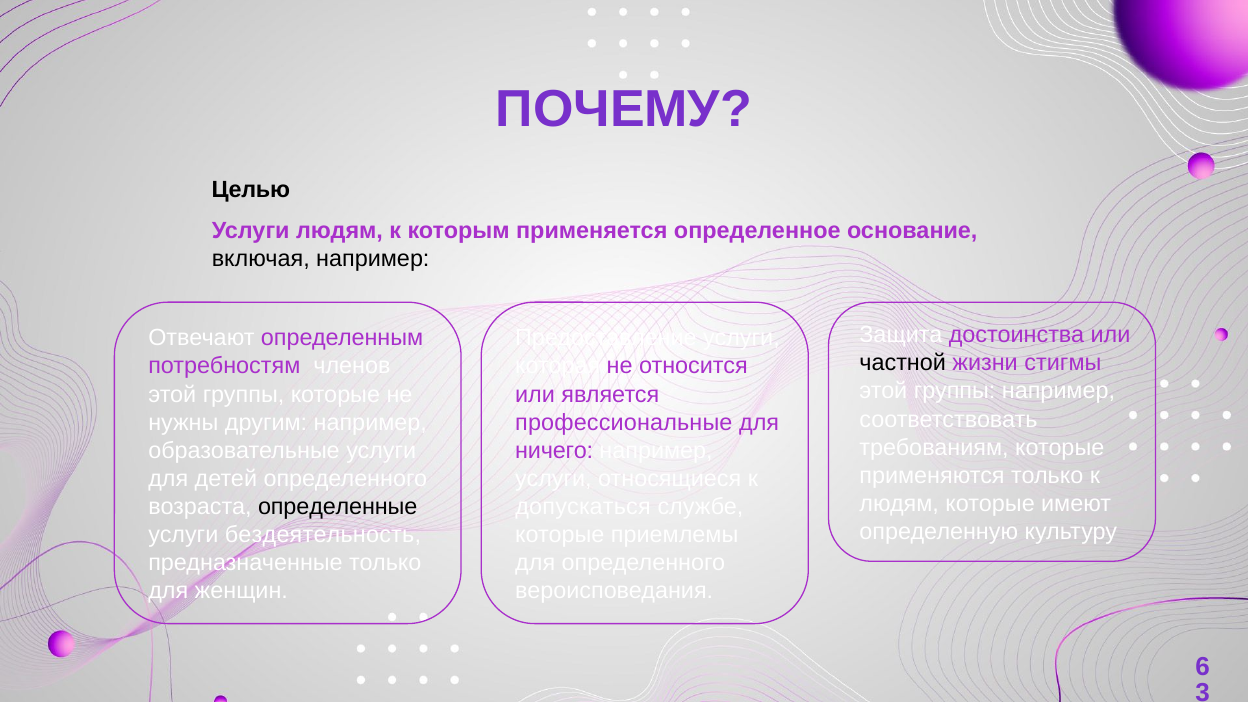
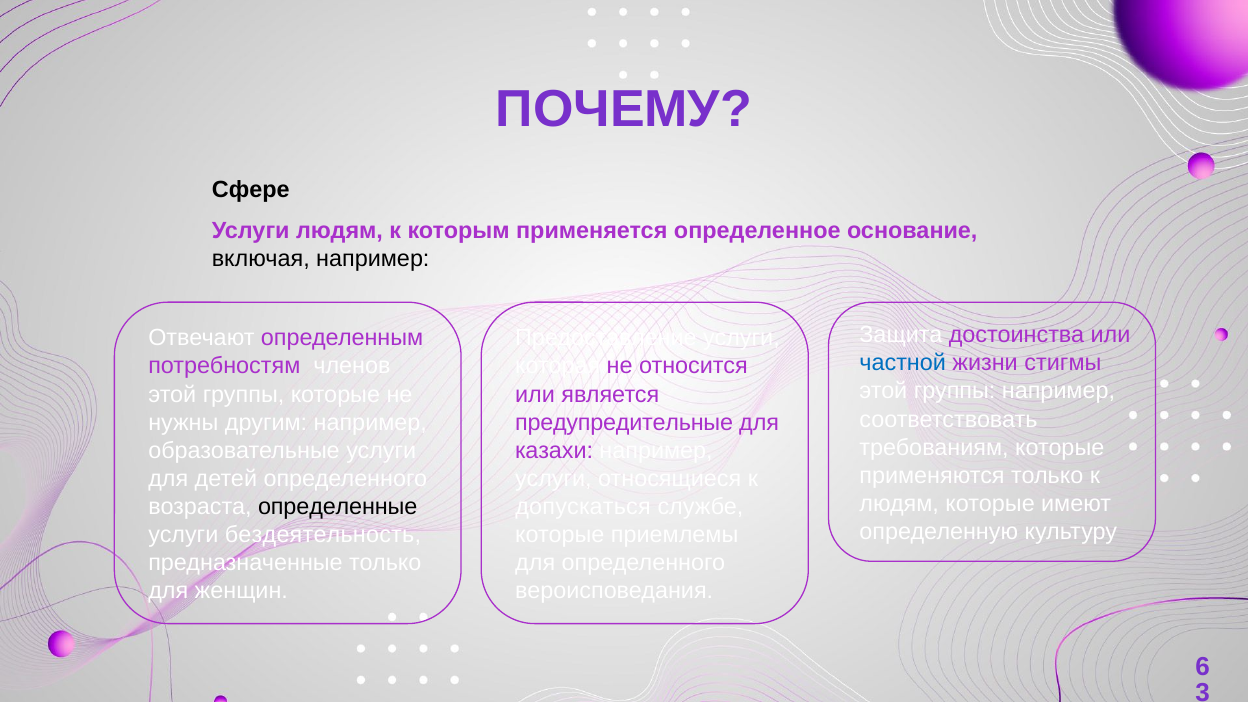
Целью: Целью -> Сфере
частной colour: black -> blue
профессиональные: профессиональные -> предупредительные
ничего: ничего -> казахи
